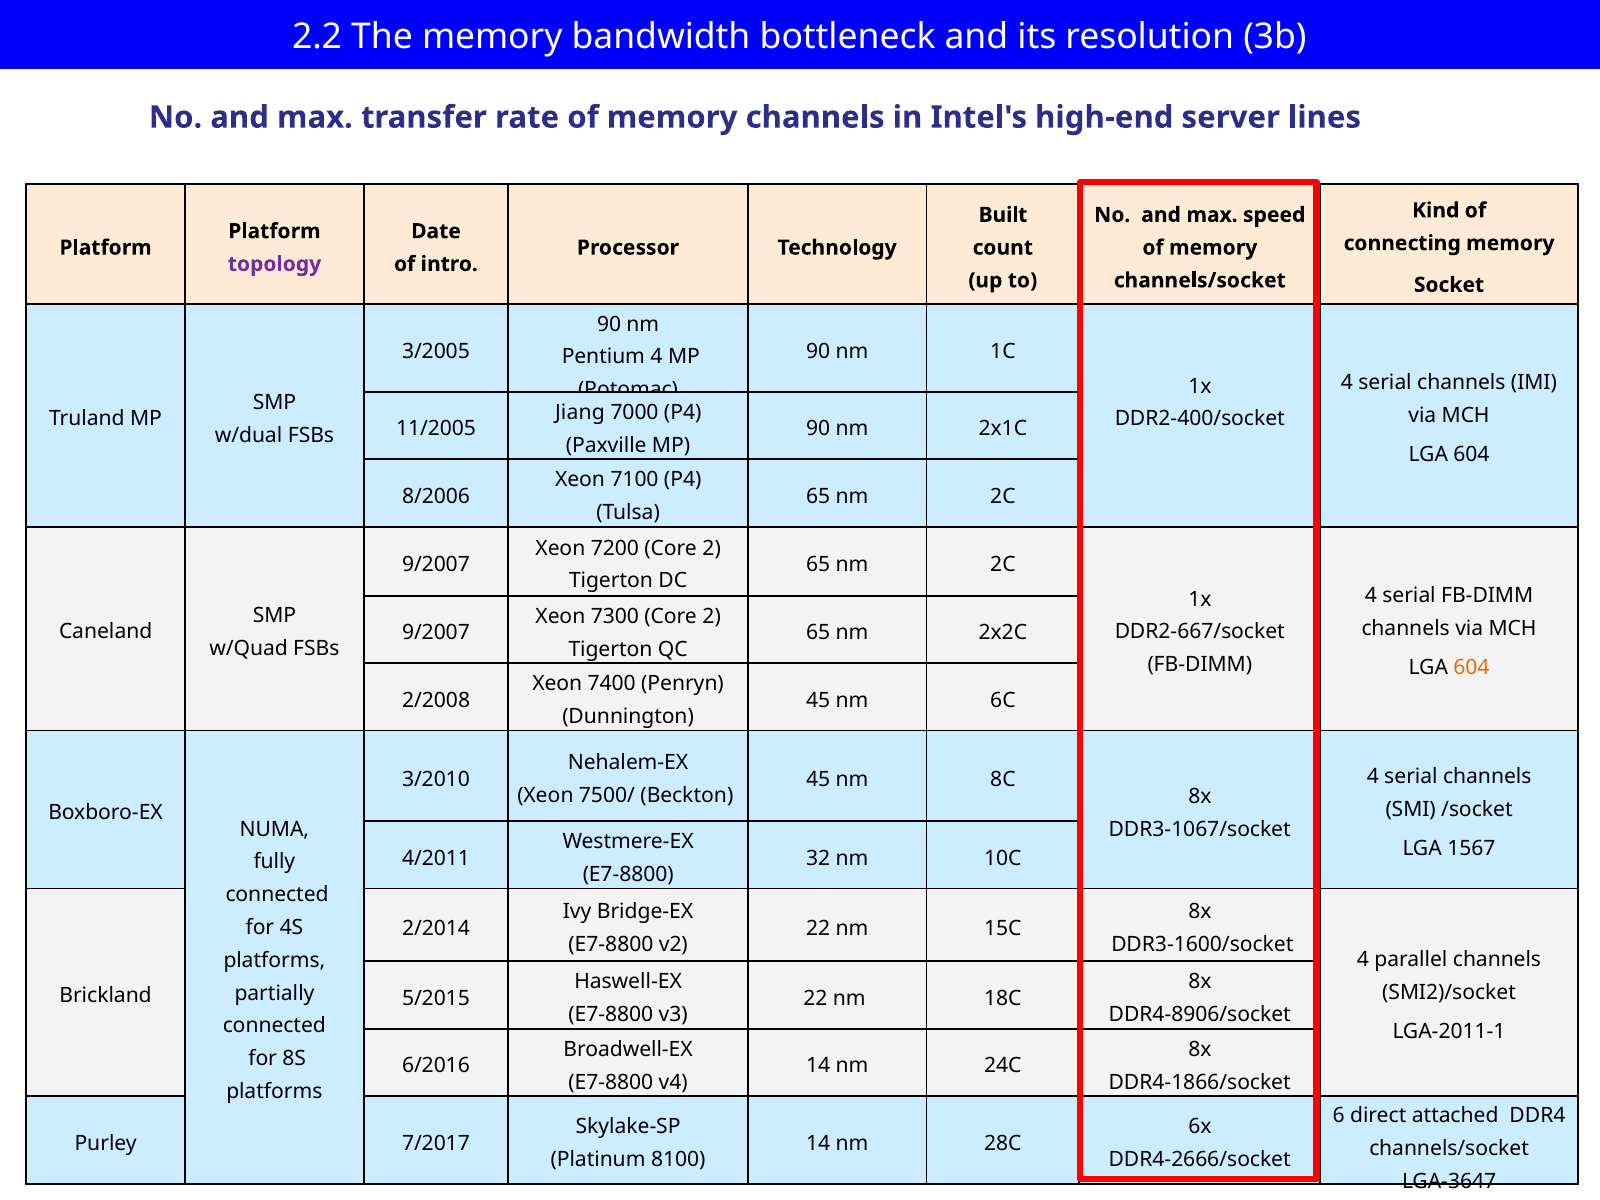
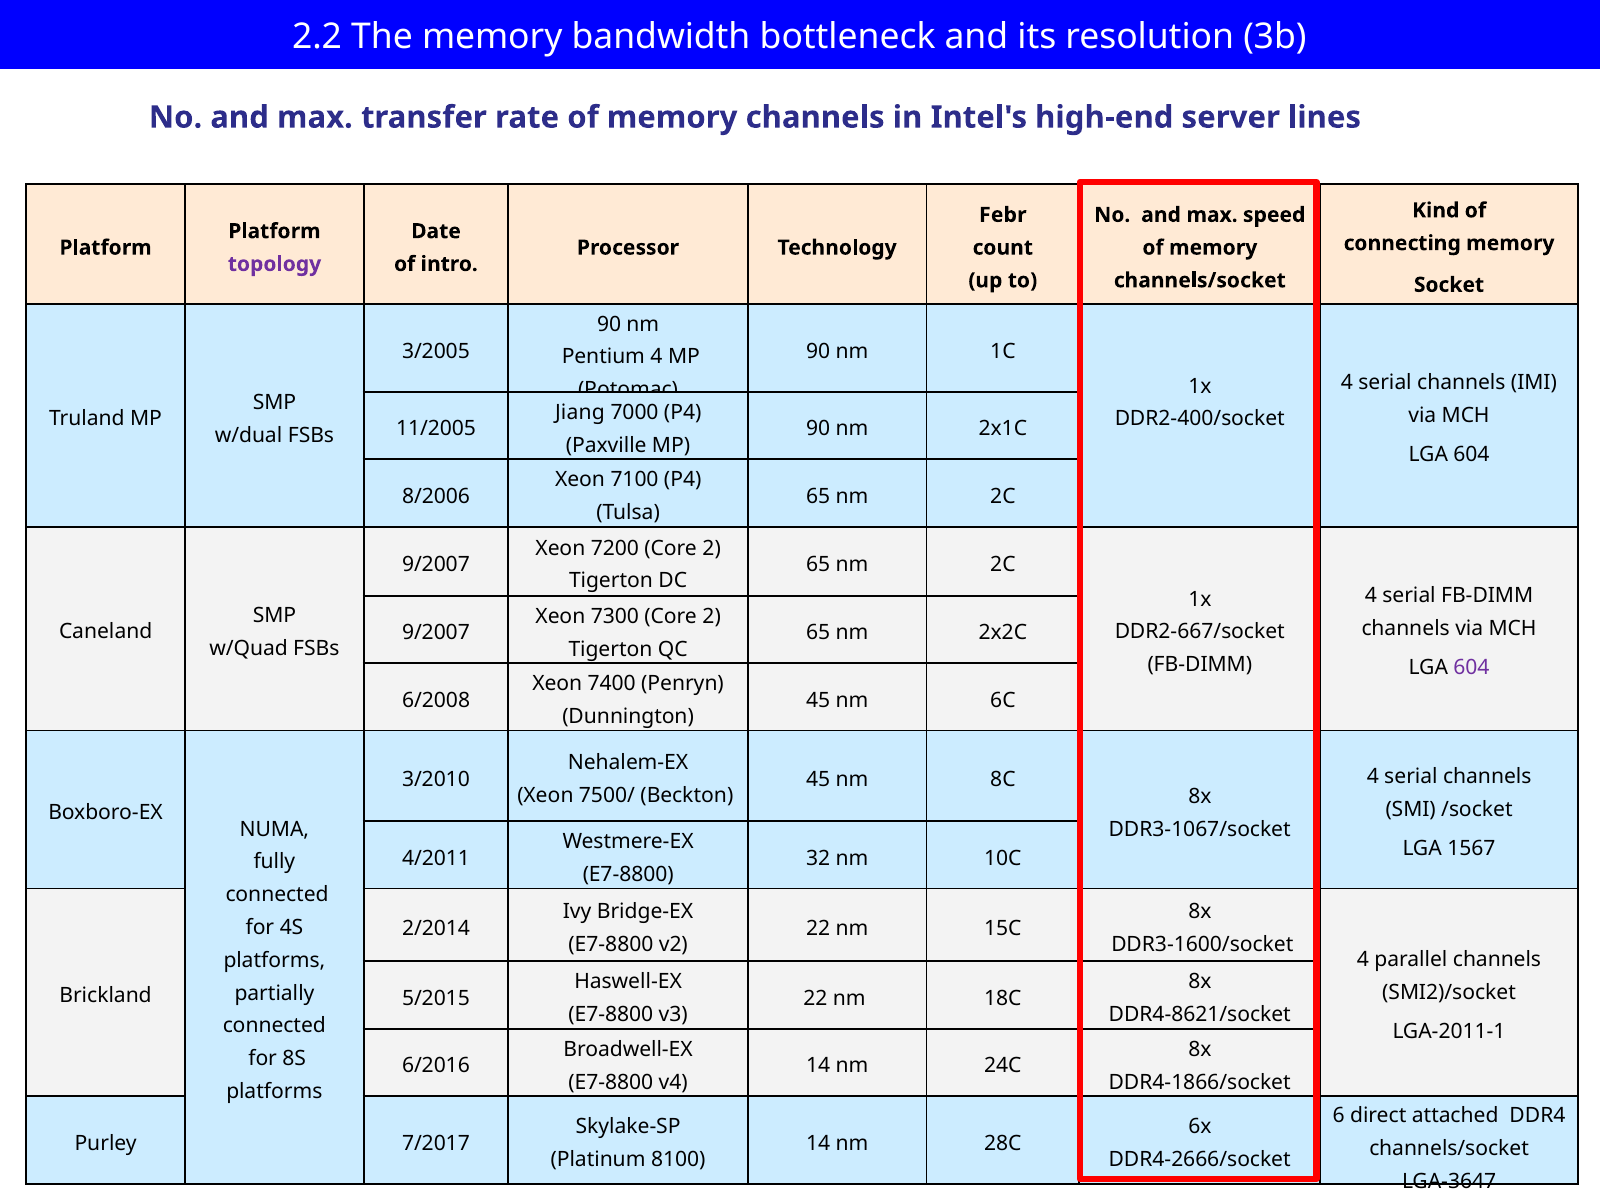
Built: Built -> Febr
604 at (1471, 668) colour: orange -> purple
2/2008: 2/2008 -> 6/2008
DDR4-8906/socket: DDR4-8906/socket -> DDR4-8621/socket
